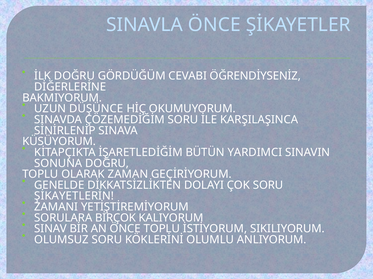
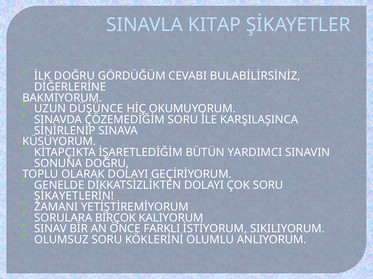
SINAVLA ÖNCE: ÖNCE -> KITAP
ÖĞRENDİYSENİZ: ÖĞRENDİYSENİZ -> BULABİLİRSİNİZ
OLARAK ZAMAN: ZAMAN -> DOLAYI
ÖNCE TOPLU: TOPLU -> FARKLI
